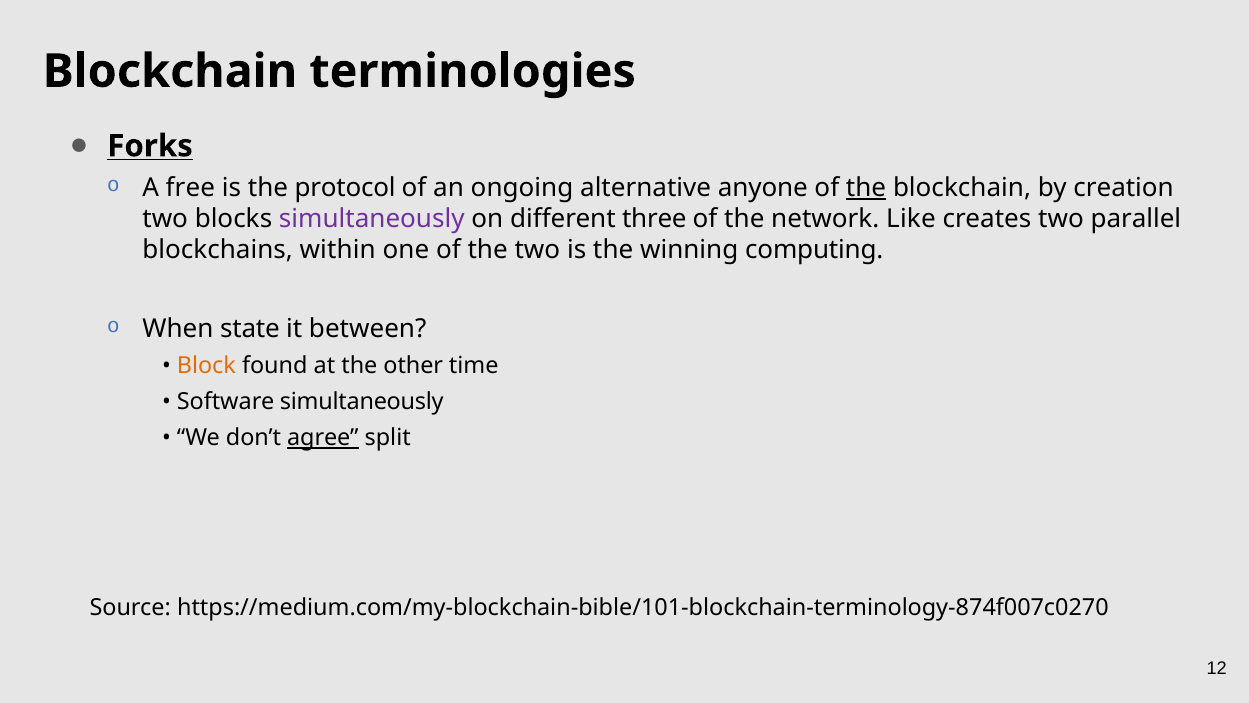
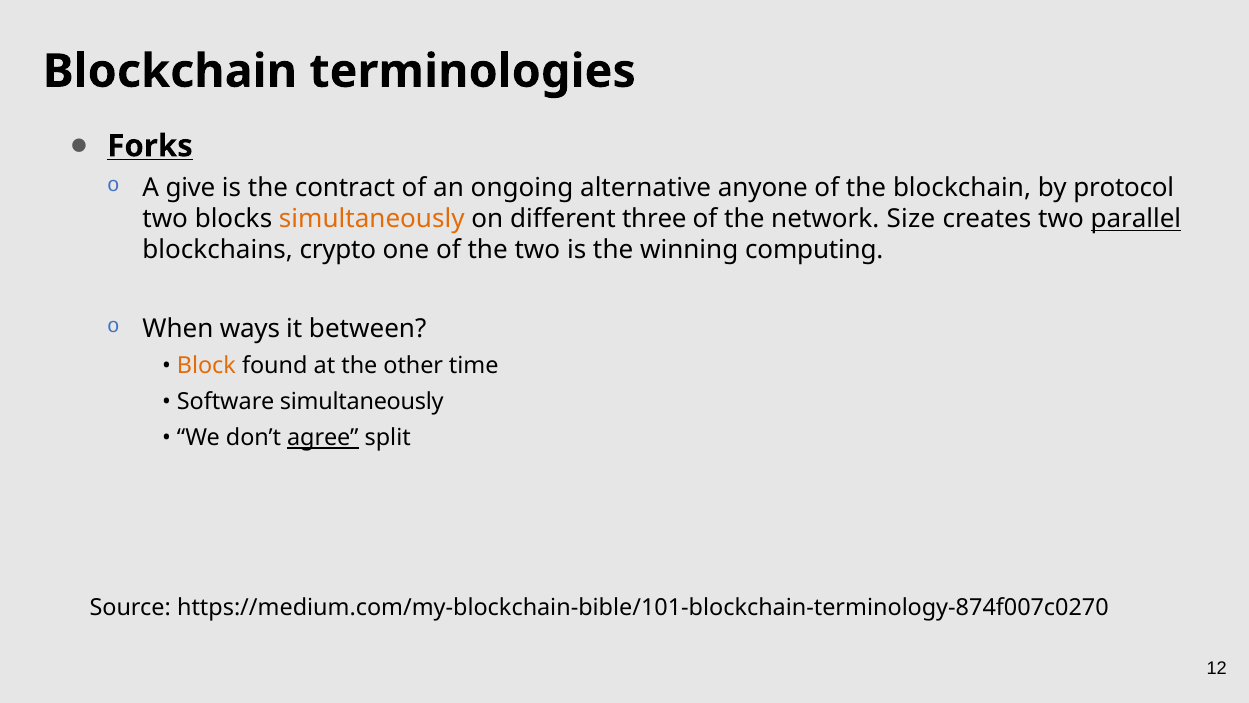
free: free -> give
protocol: protocol -> contract
the at (866, 188) underline: present -> none
creation: creation -> protocol
simultaneously at (372, 219) colour: purple -> orange
Like: Like -> Size
parallel underline: none -> present
within: within -> crypto
state: state -> ways
